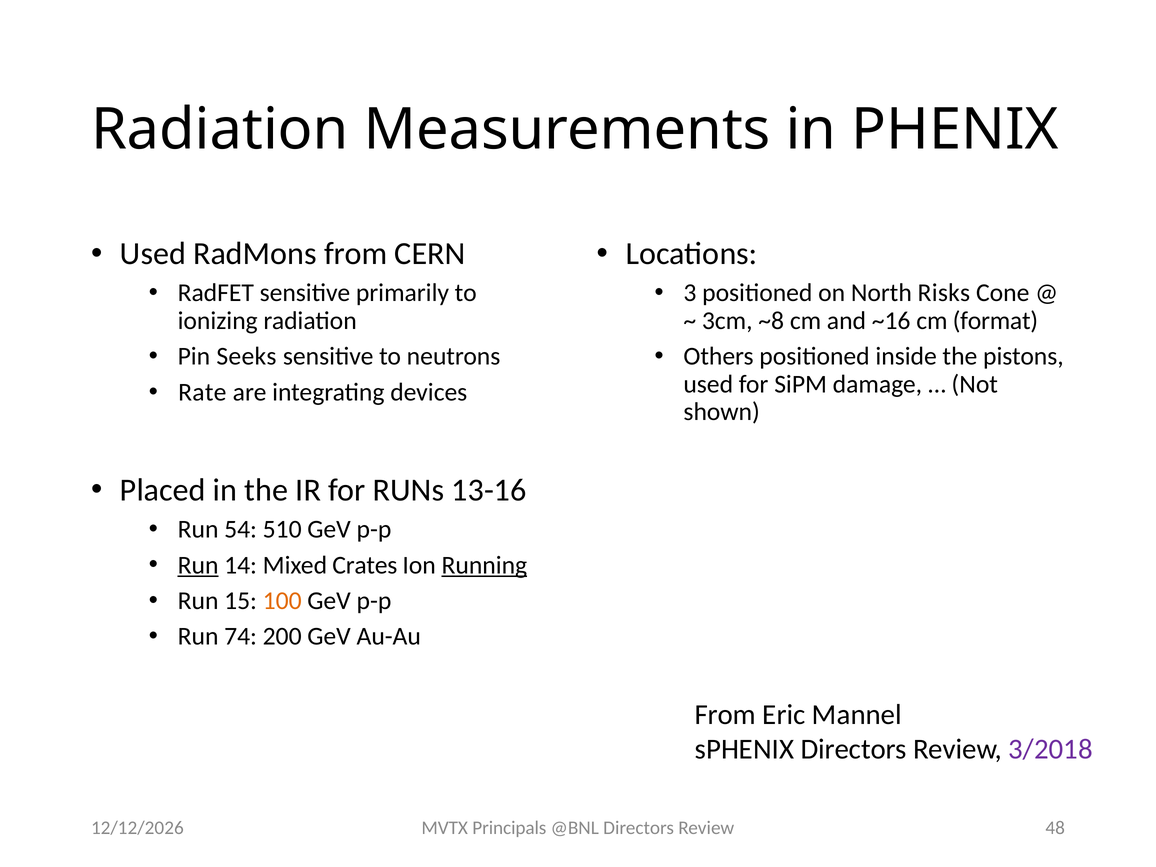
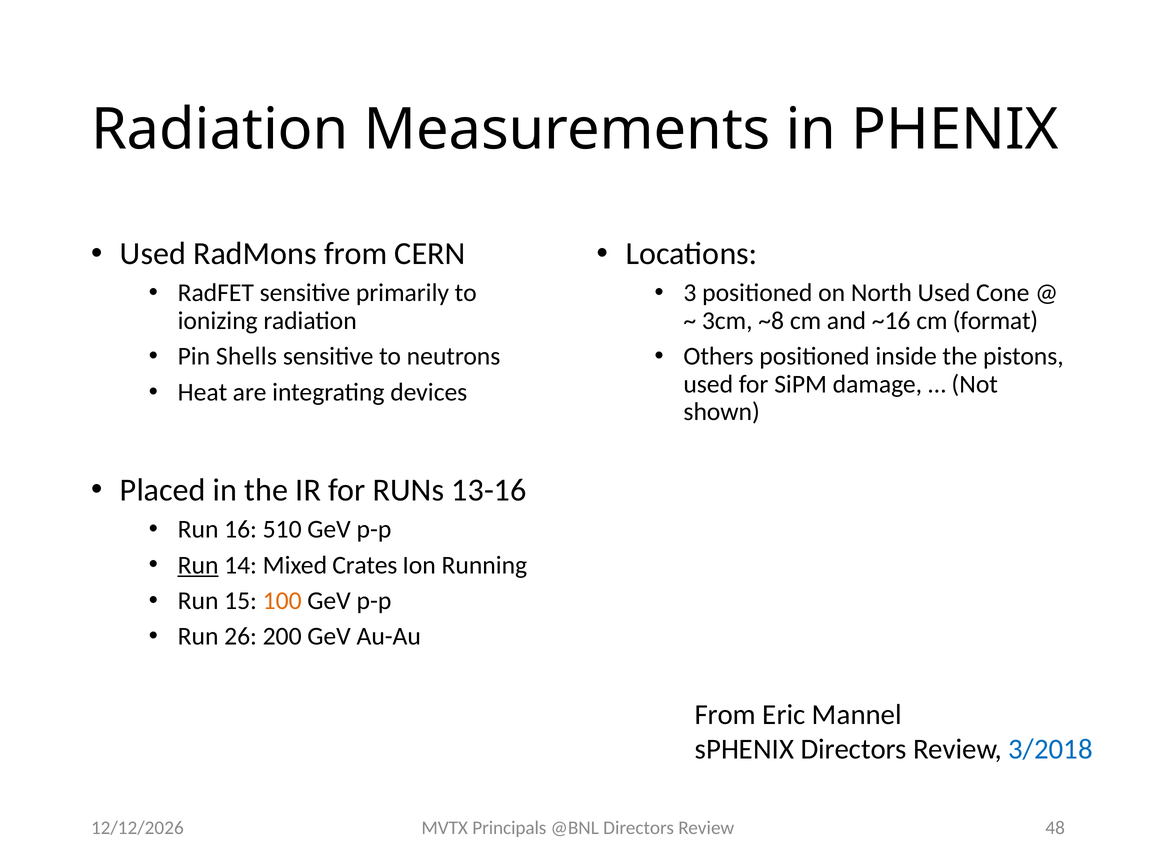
North Risks: Risks -> Used
Seeks: Seeks -> Shells
Rate: Rate -> Heat
54: 54 -> 16
Running underline: present -> none
74: 74 -> 26
3/2018 colour: purple -> blue
